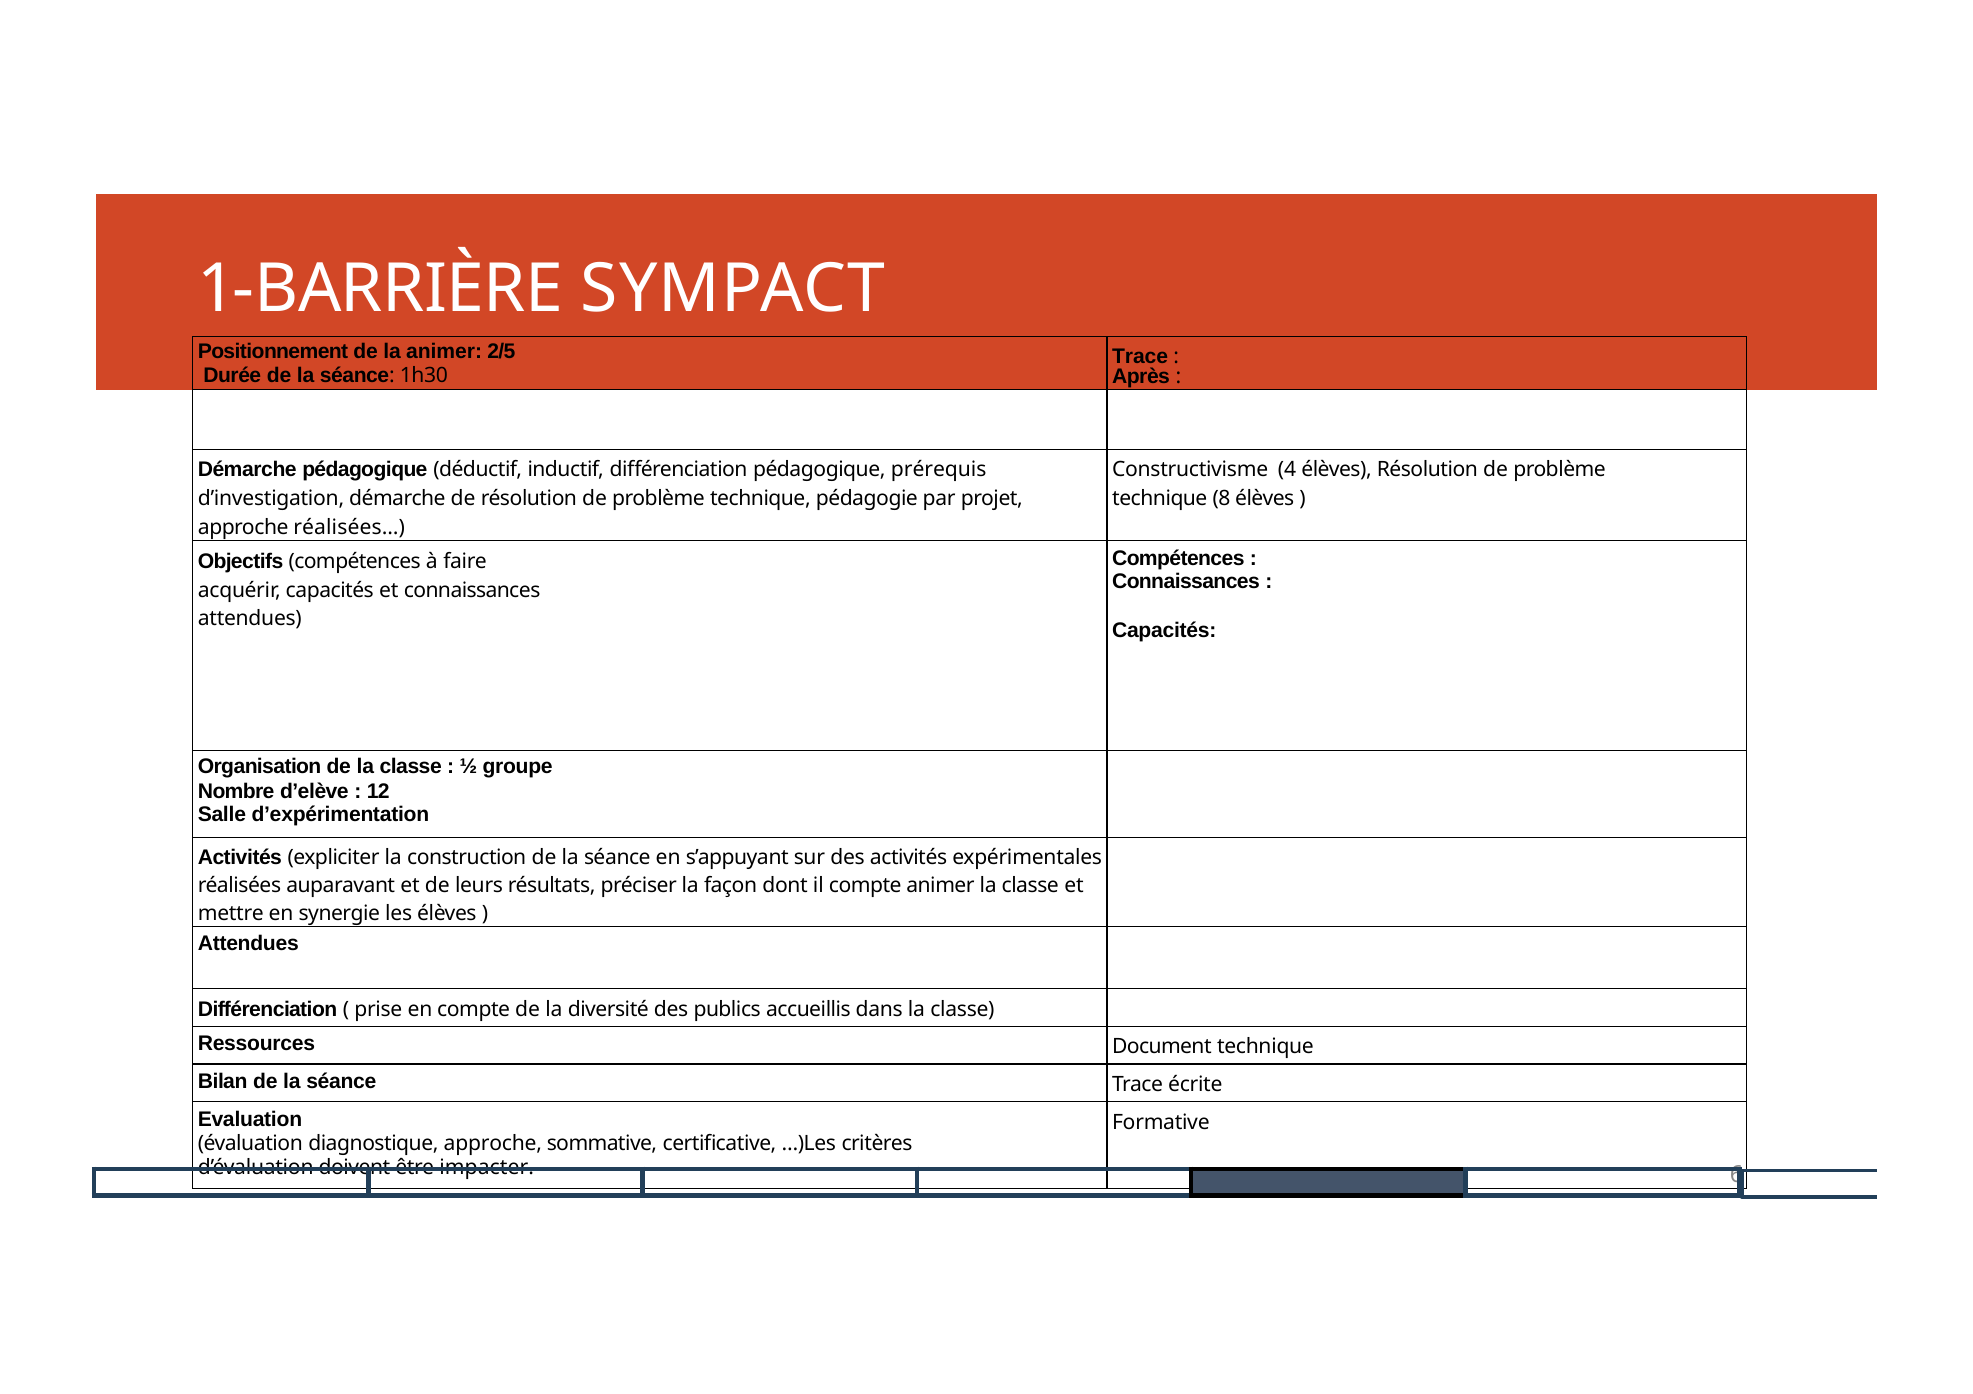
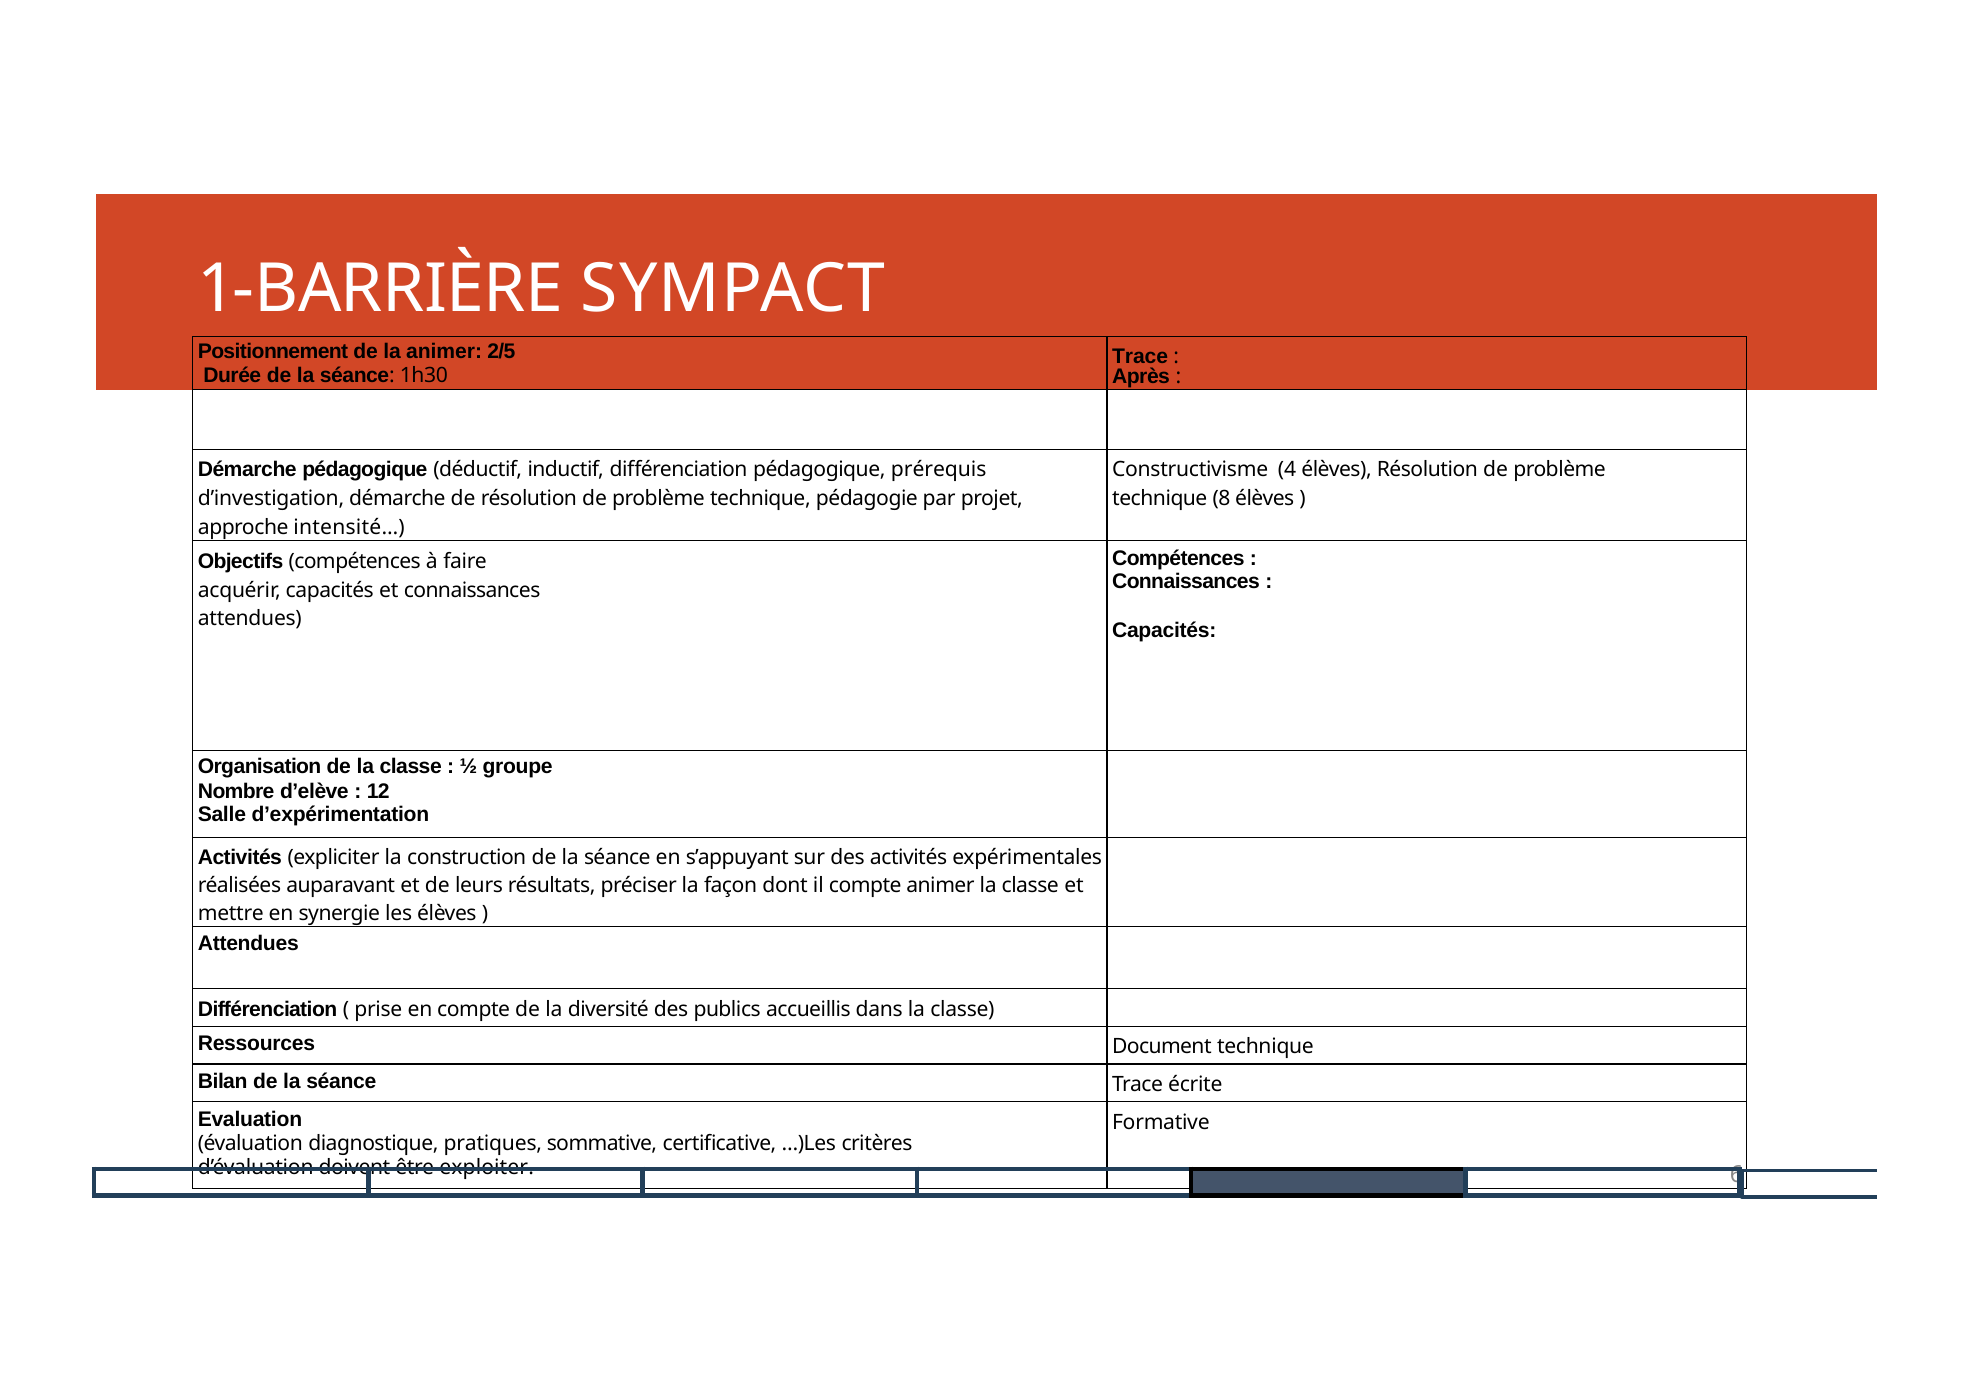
réalisées…: réalisées… -> intensité…
diagnostique approche: approche -> pratiques
impacter: impacter -> exploiter
